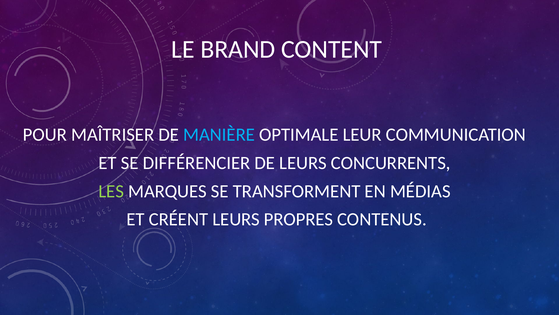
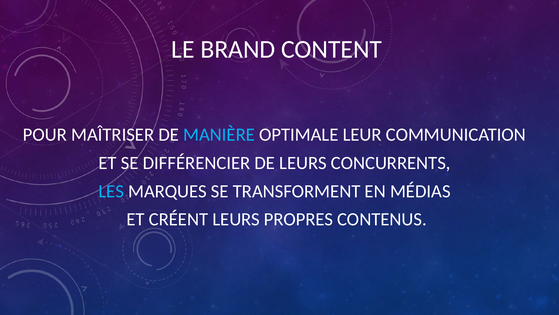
LES colour: light green -> light blue
